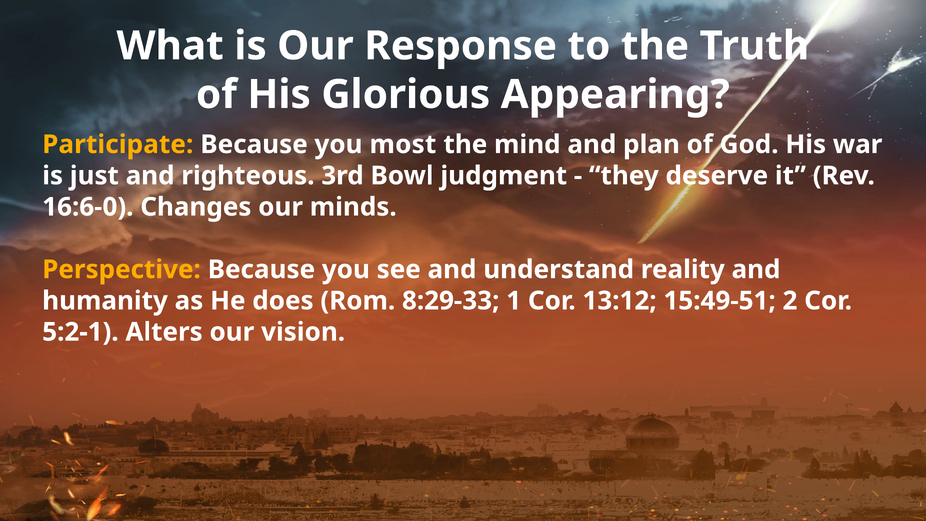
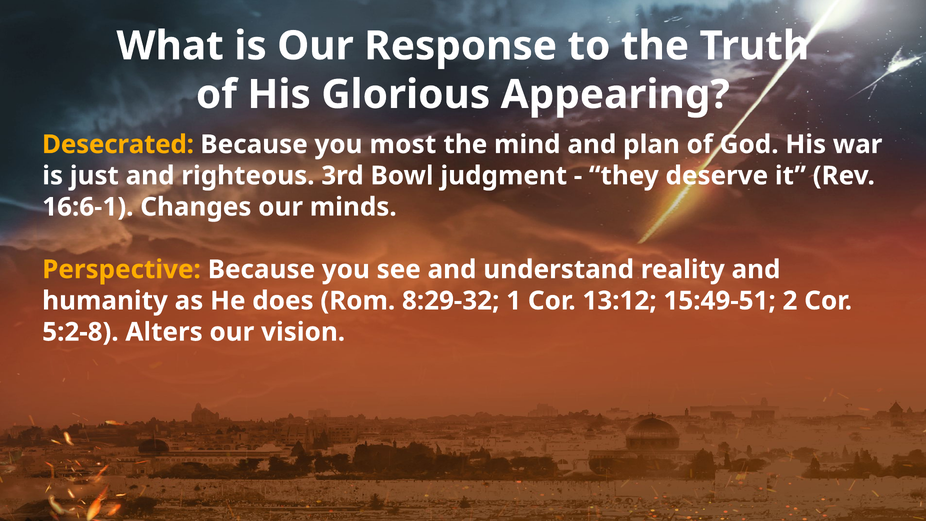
Participate: Participate -> Desecrated
16:6-0: 16:6-0 -> 16:6-1
8:29-33: 8:29-33 -> 8:29-32
5:2-1: 5:2-1 -> 5:2-8
